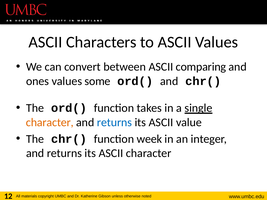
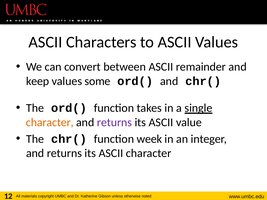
comparing: comparing -> remainder
ones: ones -> keep
returns at (114, 122) colour: blue -> purple
